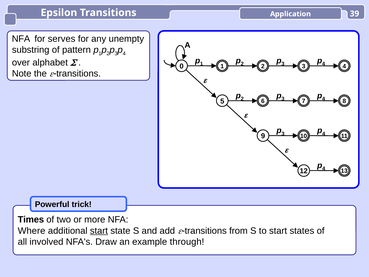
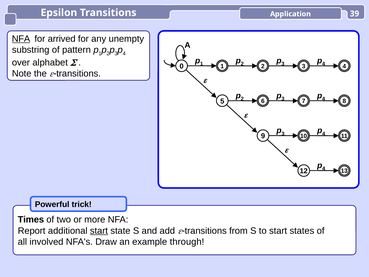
NFA at (21, 39) underline: none -> present
serves: serves -> arrived
Where: Where -> Report
